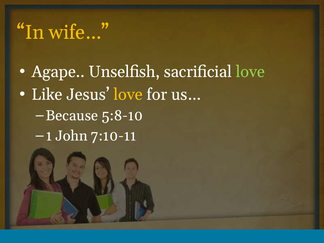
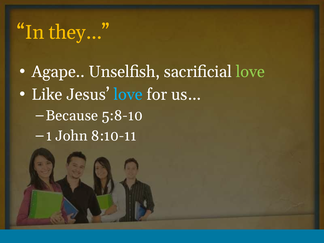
wife…: wife… -> they…
love at (128, 95) colour: yellow -> light blue
7:10-11: 7:10-11 -> 8:10-11
